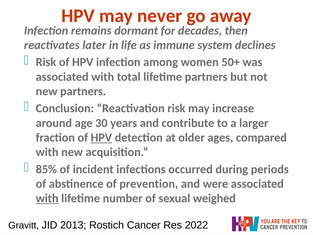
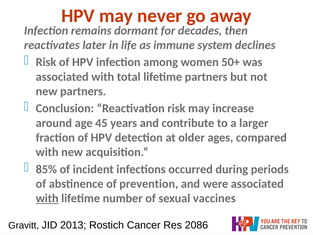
30: 30 -> 45
HPV at (101, 137) underline: present -> none
weighed: weighed -> vaccines
2022: 2022 -> 2086
